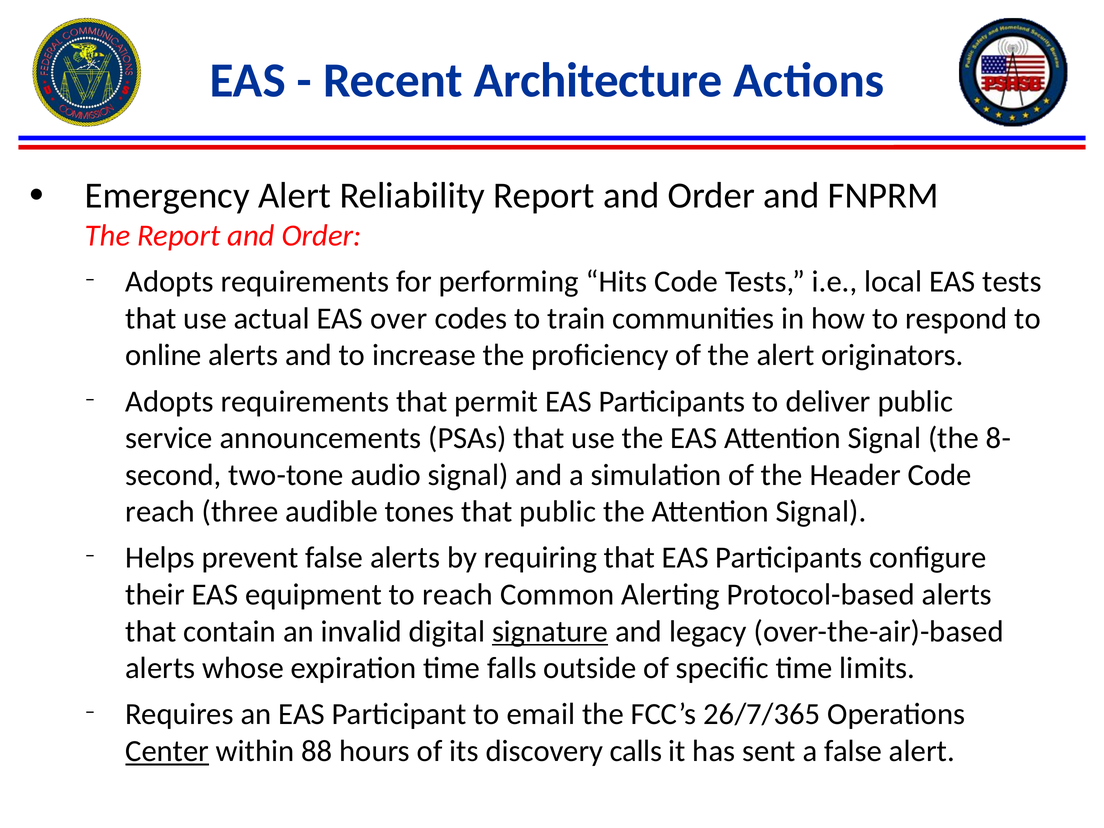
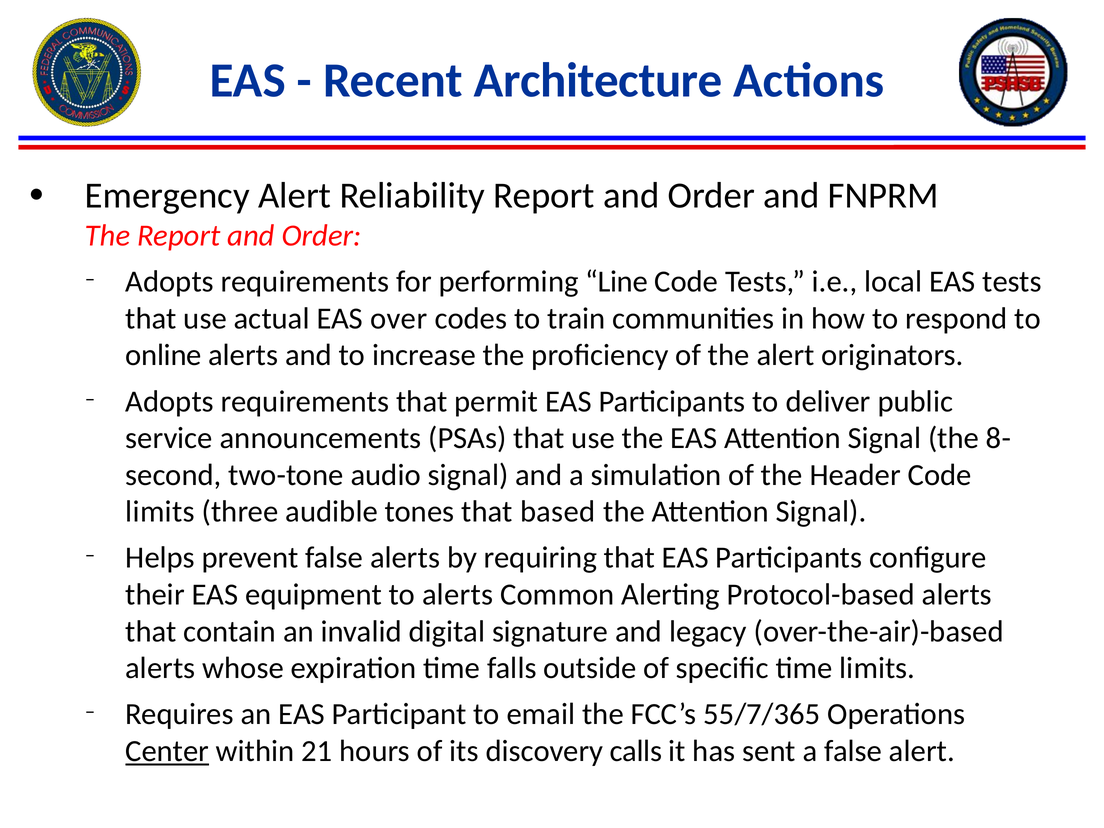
Hits: Hits -> Line
reach at (160, 512): reach -> limits
that public: public -> based
to reach: reach -> alerts
signature underline: present -> none
26/7/365: 26/7/365 -> 55/7/365
88: 88 -> 21
